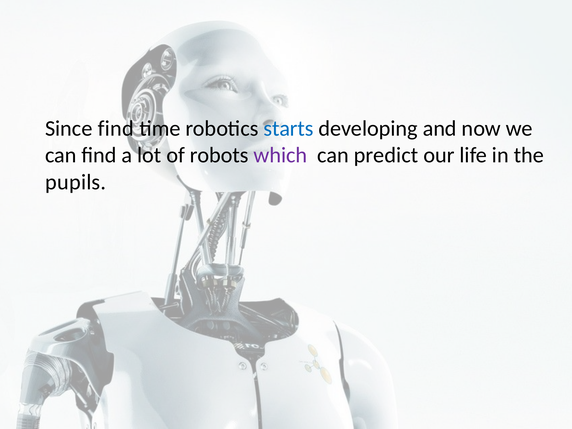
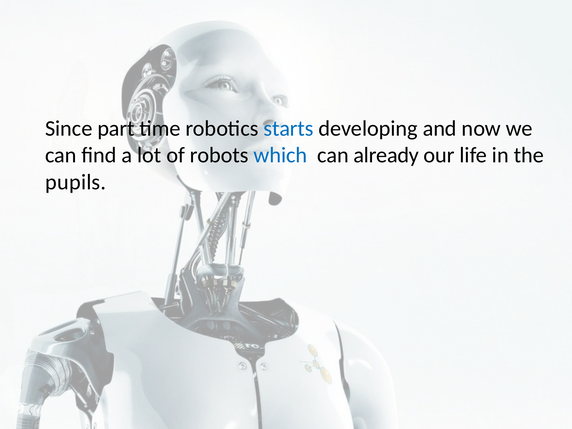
Since find: find -> part
which colour: purple -> blue
predict: predict -> already
